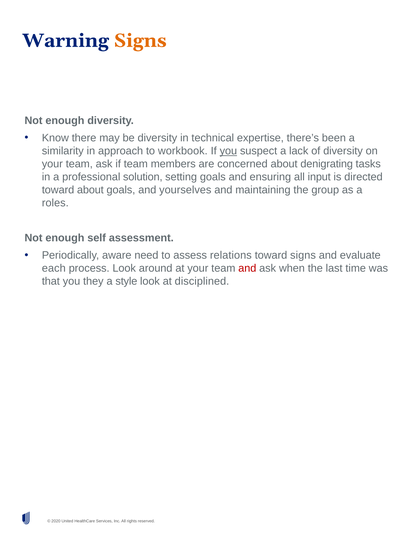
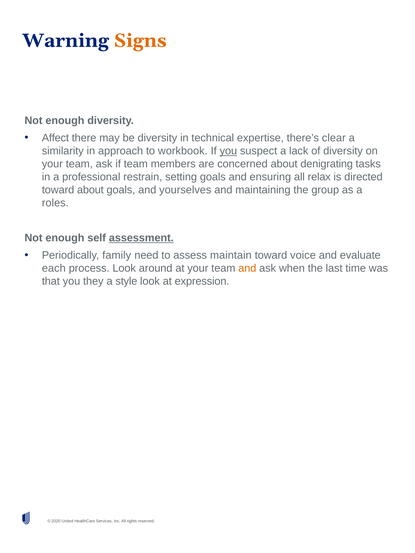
Know: Know -> Affect
been: been -> clear
solution: solution -> restrain
input: input -> relax
assessment underline: none -> present
aware: aware -> family
relations: relations -> maintain
toward signs: signs -> voice
and at (247, 269) colour: red -> orange
disciplined: disciplined -> expression
